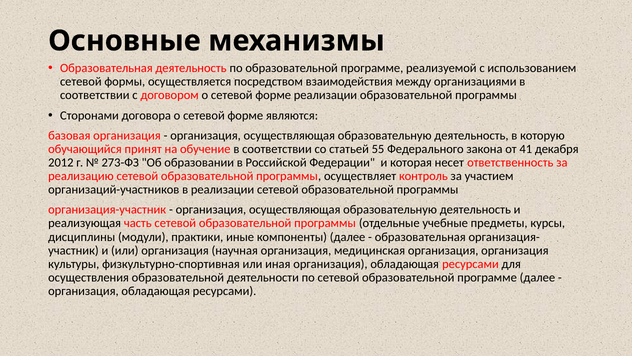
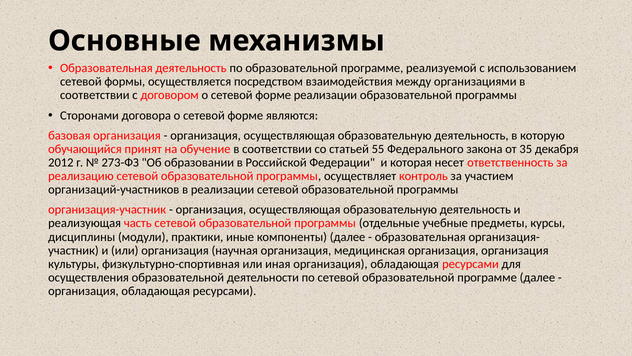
41: 41 -> 35
